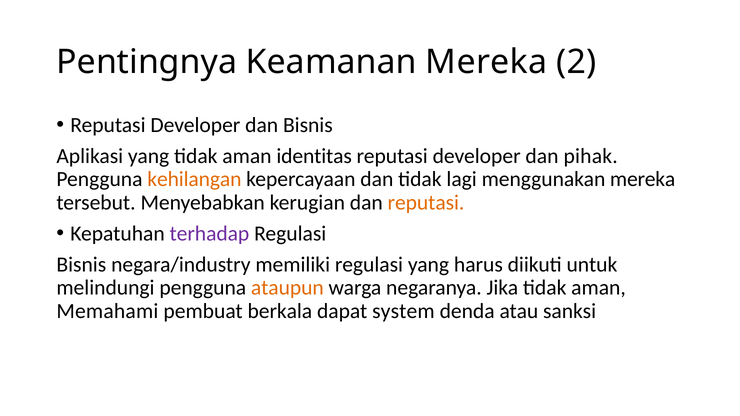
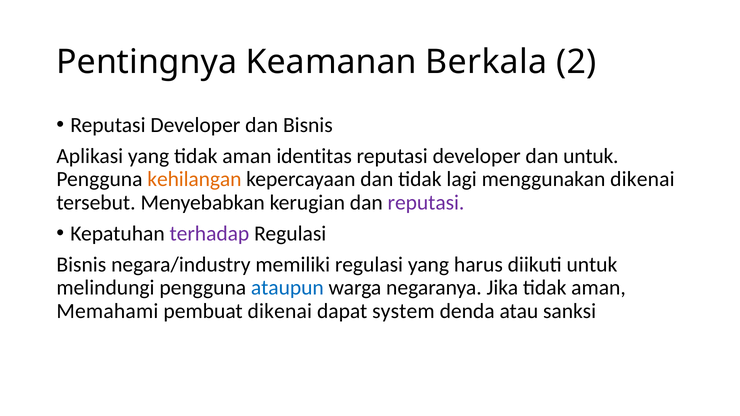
Keamanan Mereka: Mereka -> Berkala
dan pihak: pihak -> untuk
menggunakan mereka: mereka -> dikenai
reputasi at (426, 203) colour: orange -> purple
ataupun colour: orange -> blue
pembuat berkala: berkala -> dikenai
